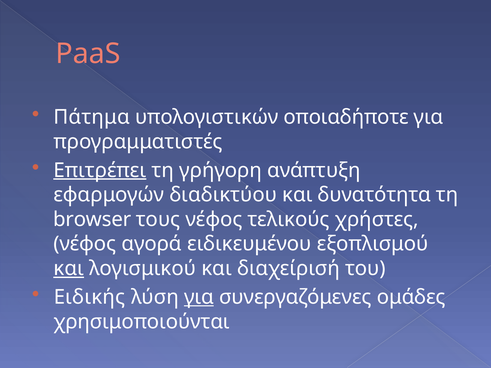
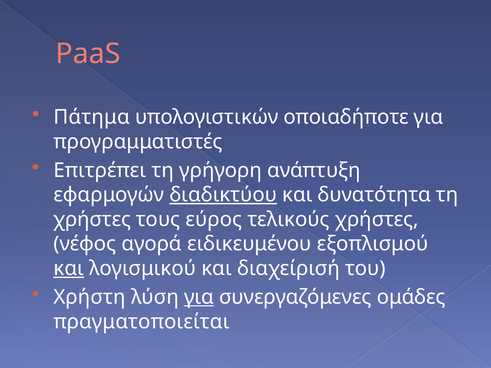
Επιτρέπει underline: present -> none
διαδικτύου underline: none -> present
browser at (92, 220): browser -> χρήστες
τους νέφος: νέφος -> εύρος
Ειδικής: Ειδικής -> Χρήστη
χρησιμοποιούνται: χρησιμοποιούνται -> πραγματοποιείται
